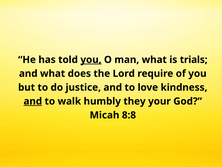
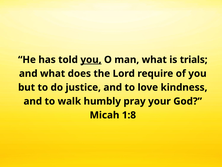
and at (33, 101) underline: present -> none
they: they -> pray
8:8: 8:8 -> 1:8
